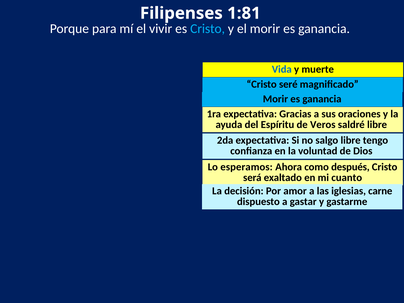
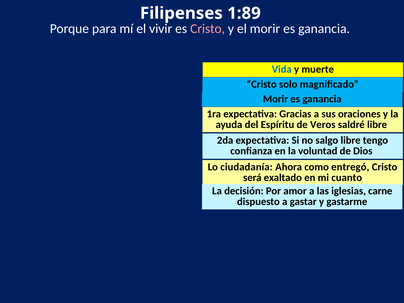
1:81: 1:81 -> 1:89
Cristo at (208, 29) colour: light blue -> pink
seré: seré -> solo
esperamos: esperamos -> ciudadanía
después: después -> entregó
